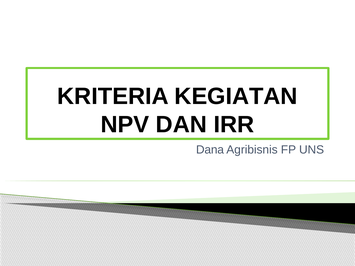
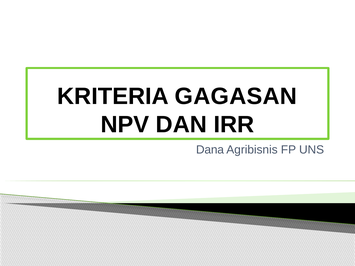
KEGIATAN: KEGIATAN -> GAGASAN
